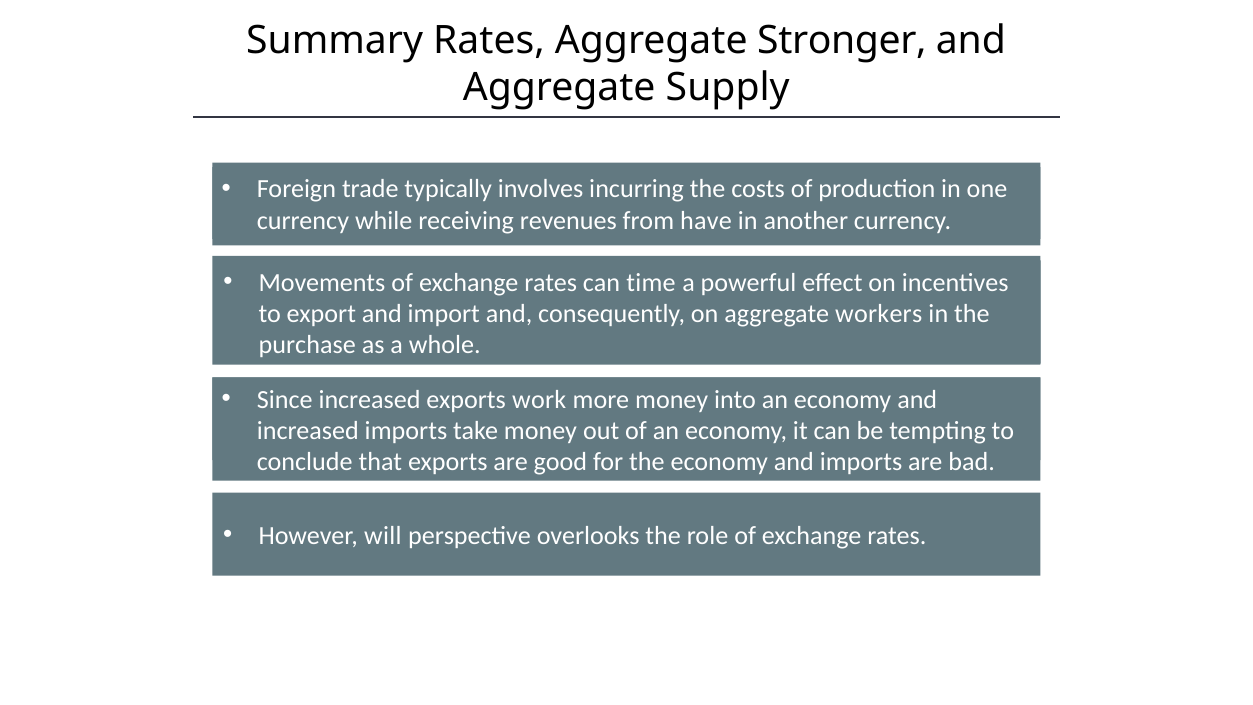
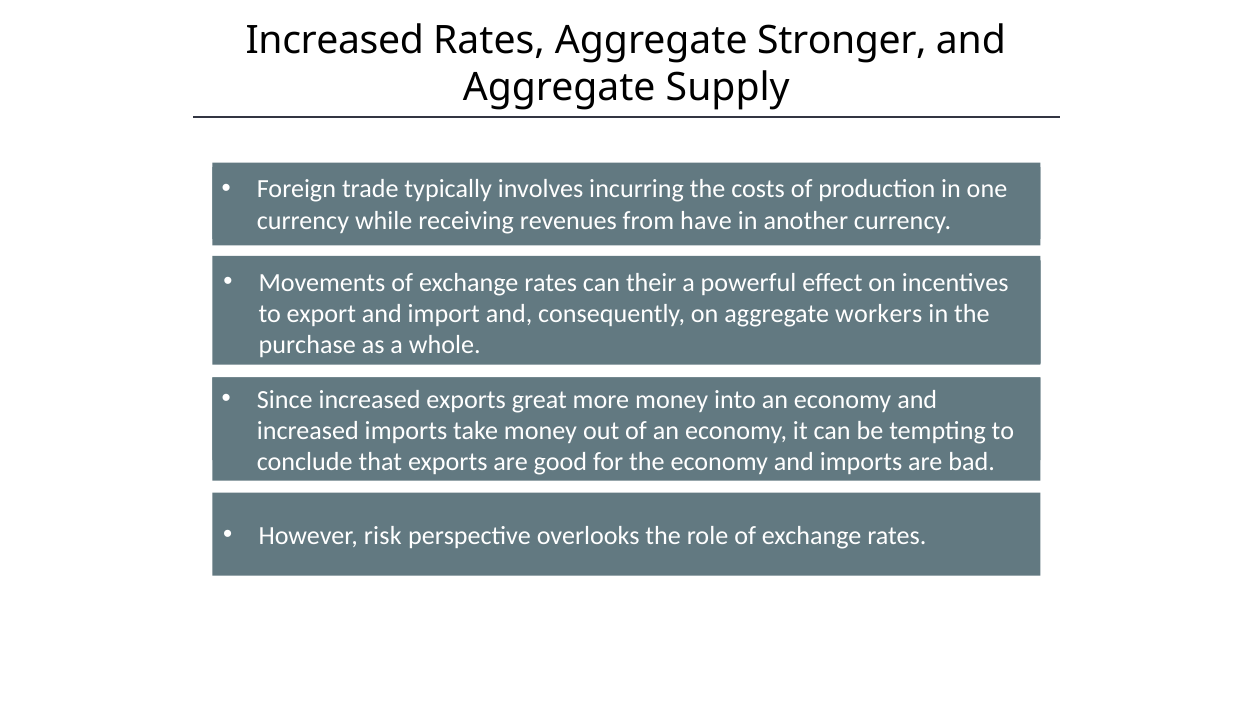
Summary at (335, 40): Summary -> Increased
time: time -> their
work: work -> great
will: will -> risk
